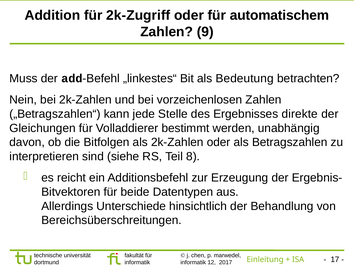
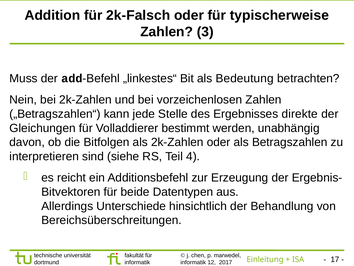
2k-Zugriff: 2k-Zugriff -> 2k-Falsch
automatischem: automatischem -> typischerweise
9: 9 -> 3
8: 8 -> 4
